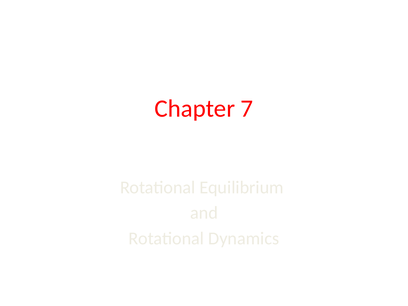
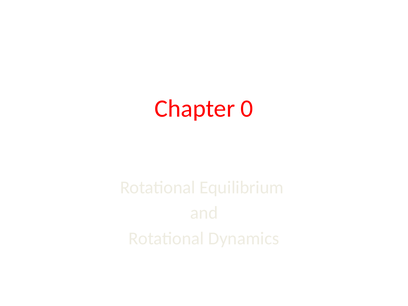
7: 7 -> 0
